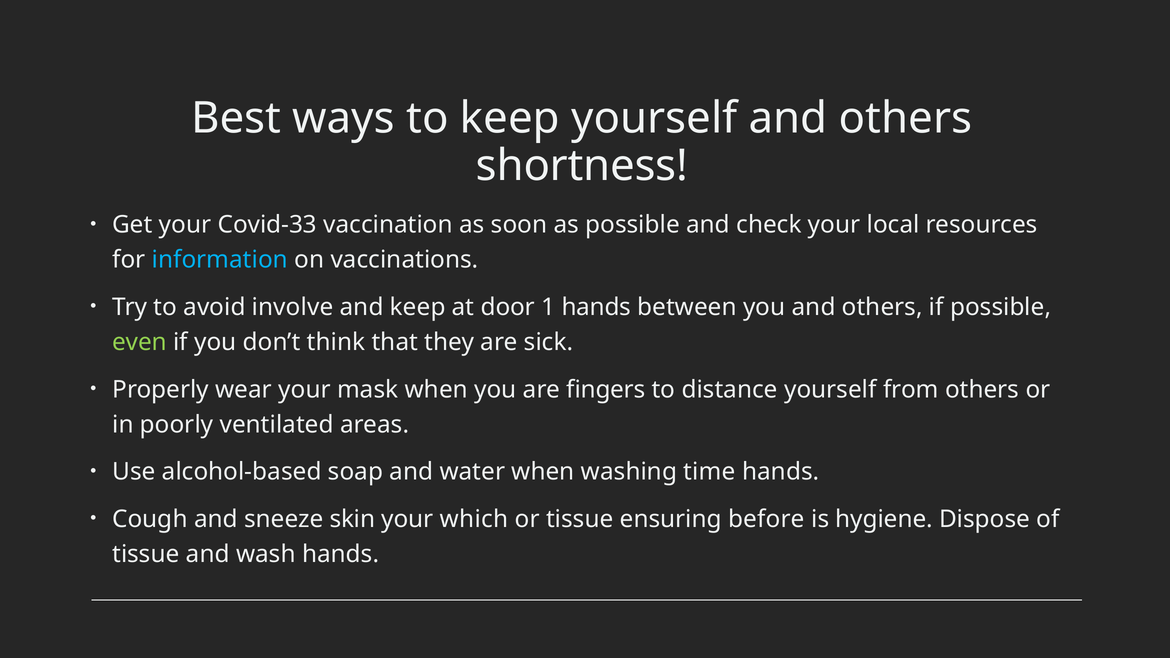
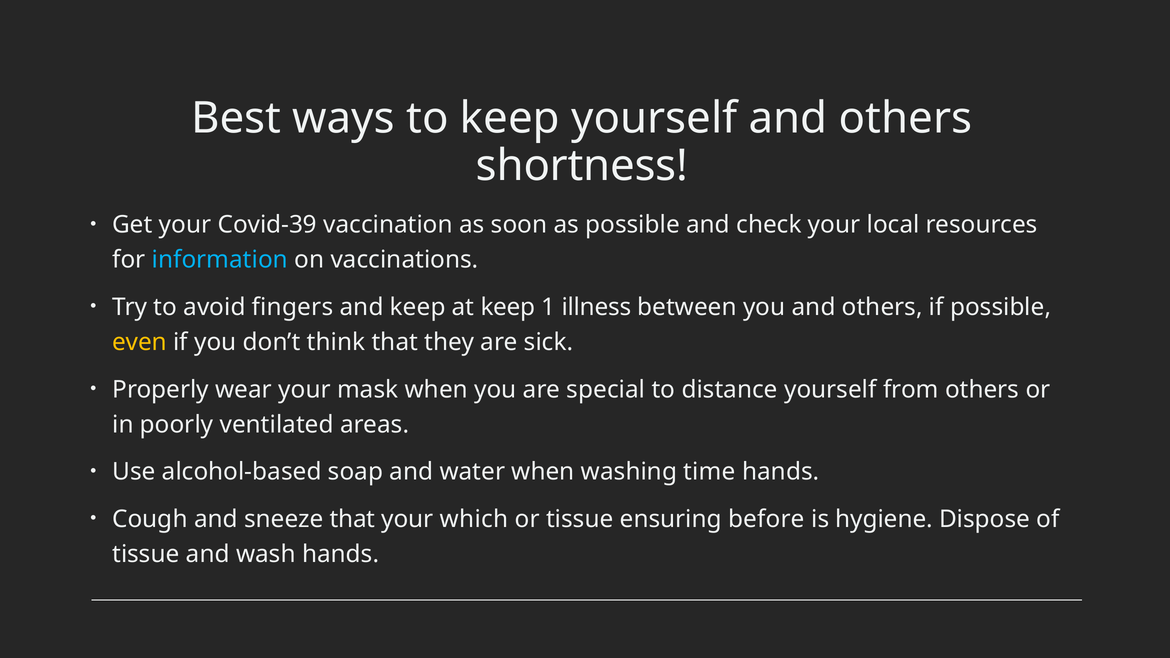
Covid-33: Covid-33 -> Covid-39
involve: involve -> fingers
at door: door -> keep
1 hands: hands -> illness
even colour: light green -> yellow
fingers: fingers -> special
sneeze skin: skin -> that
